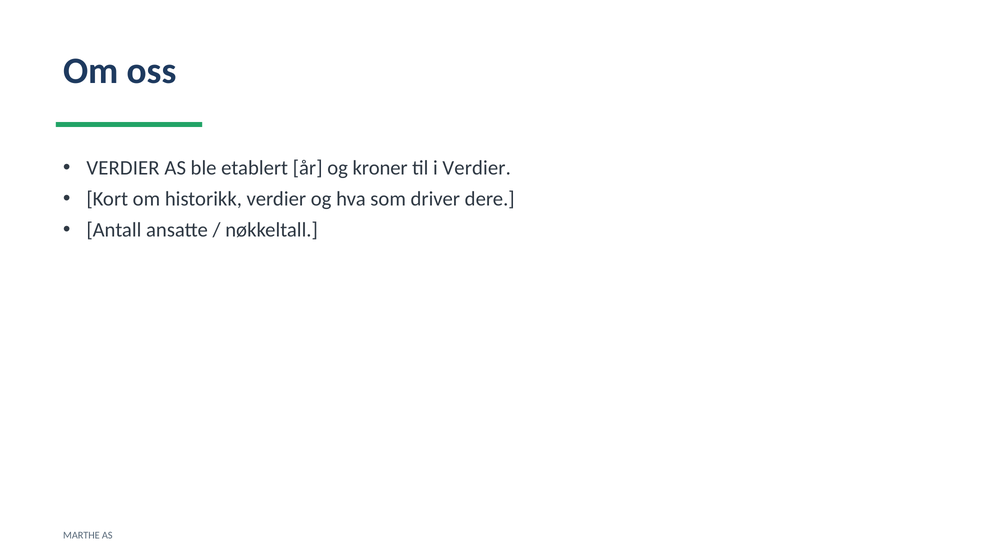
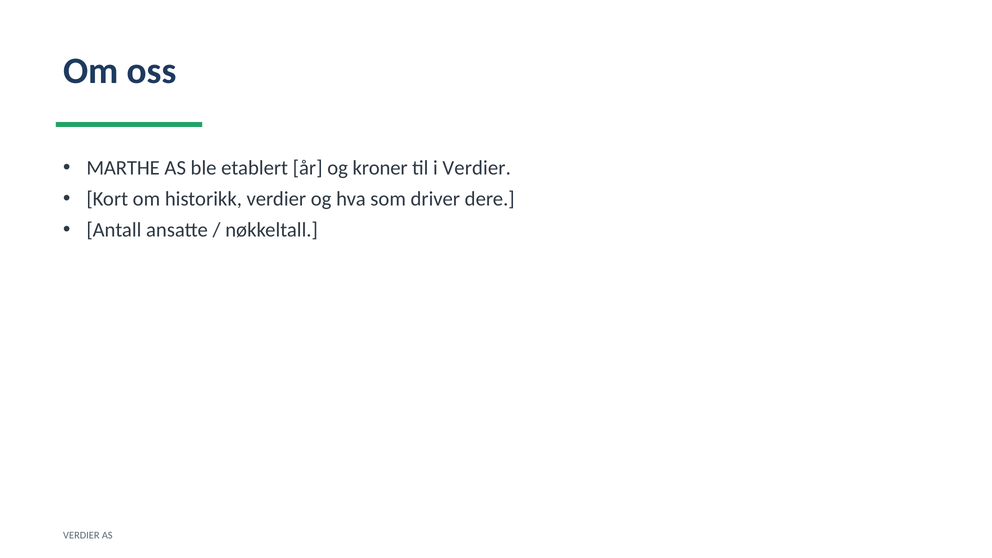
VERDIER at (123, 168): VERDIER -> MARTHE
MARTHE at (81, 535): MARTHE -> VERDIER
